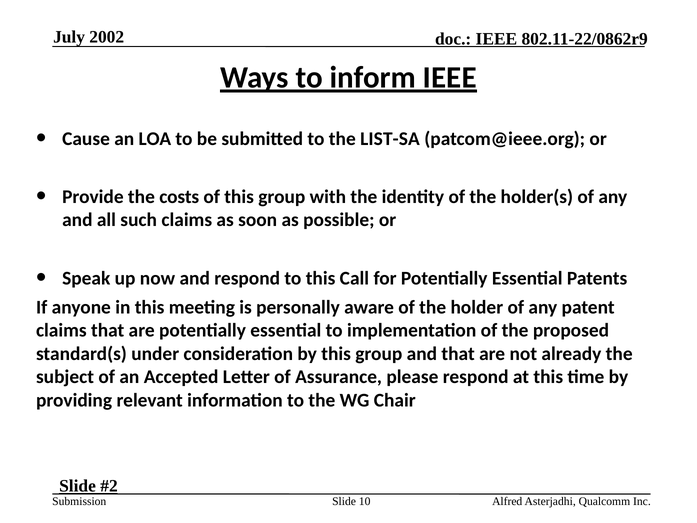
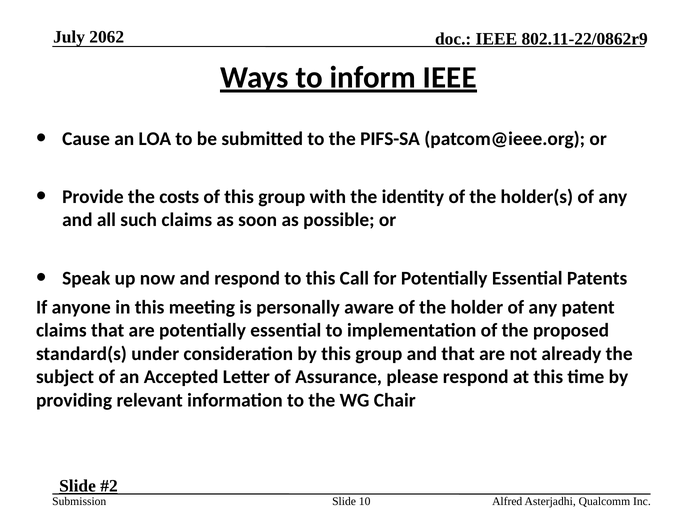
2002: 2002 -> 2062
LIST-SA: LIST-SA -> PIFS-SA
